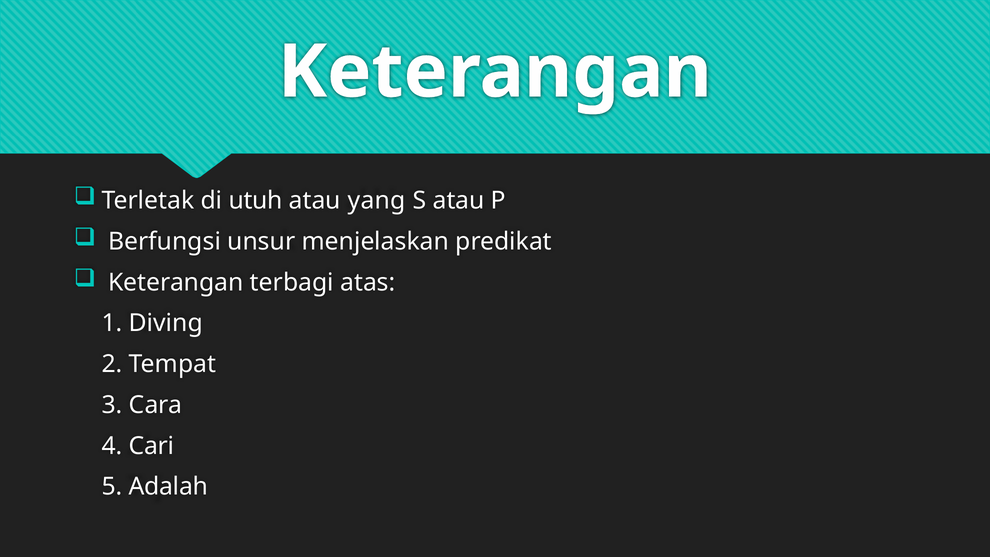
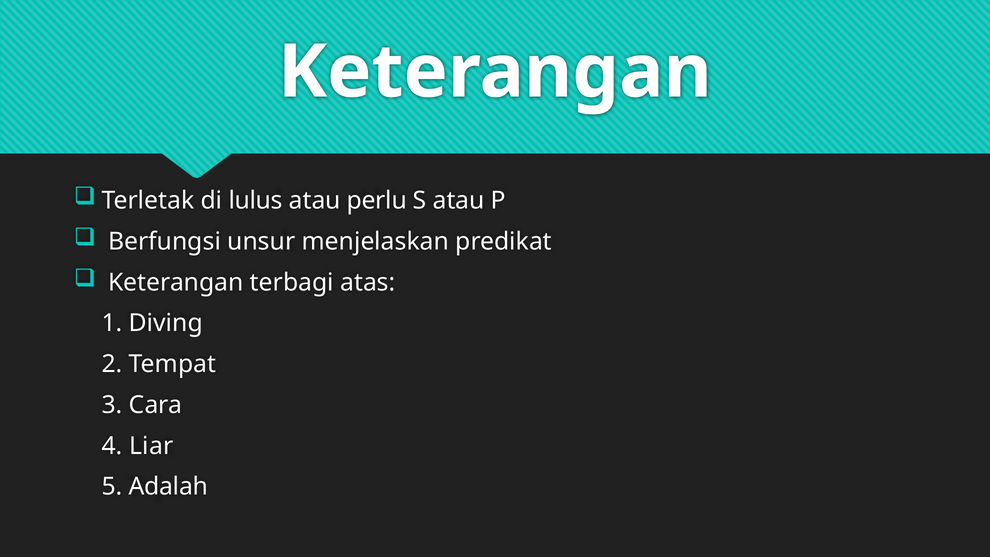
utuh: utuh -> lulus
yang: yang -> perlu
Cari: Cari -> Liar
